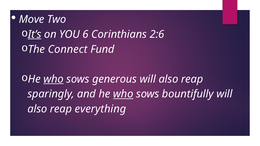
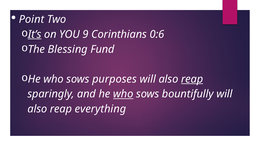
Move: Move -> Point
6: 6 -> 9
2:6: 2:6 -> 0:6
Connect: Connect -> Blessing
who at (54, 79) underline: present -> none
generous: generous -> purposes
reap at (192, 79) underline: none -> present
